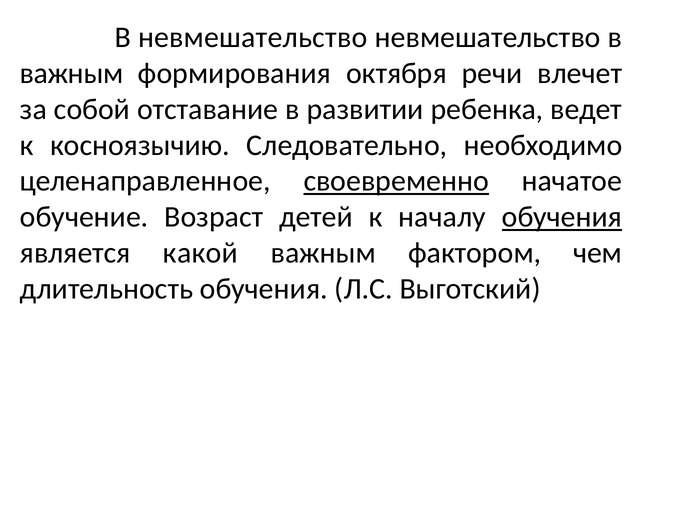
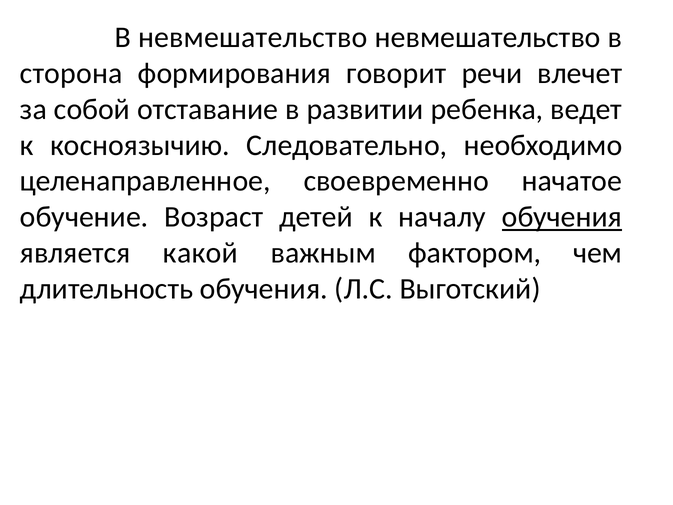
важным at (72, 73): важным -> сторона
октября: октября -> говорит
своевременно underline: present -> none
